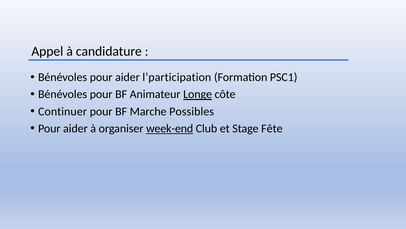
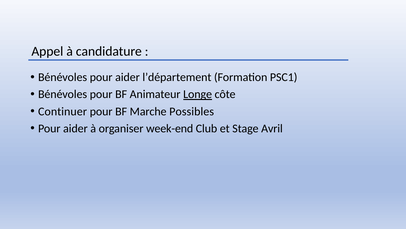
l’participation: l’participation -> l’département
week-end underline: present -> none
Fête: Fête -> Avril
